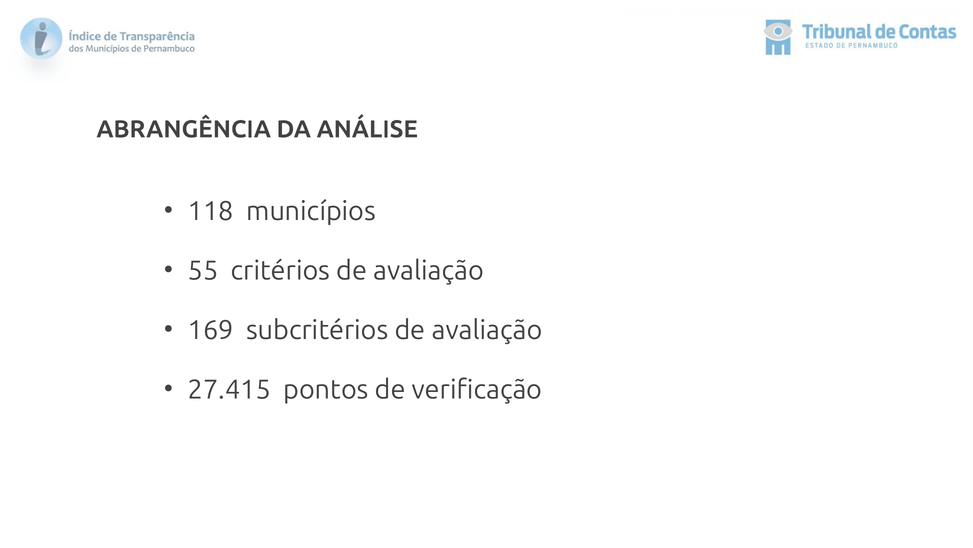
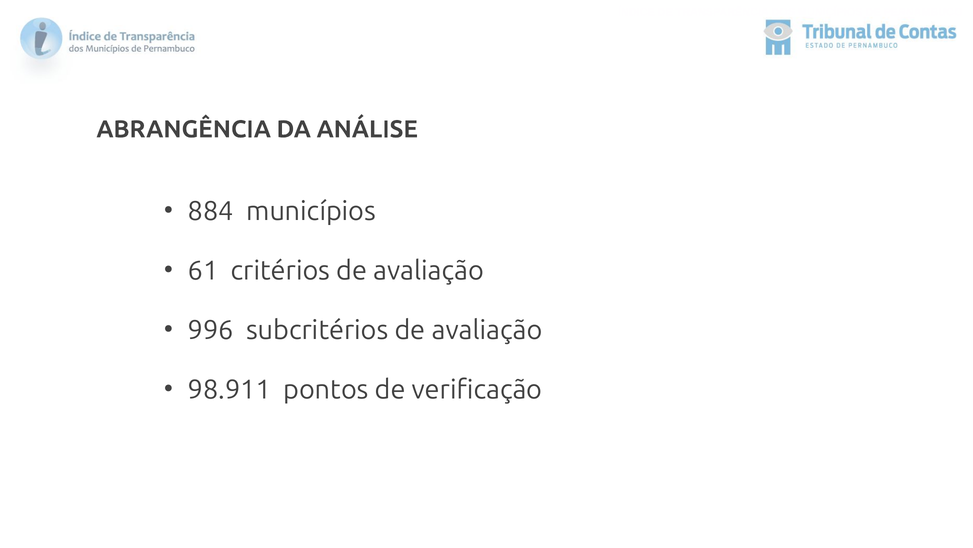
118: 118 -> 884
55: 55 -> 61
169: 169 -> 996
27.415: 27.415 -> 98.911
